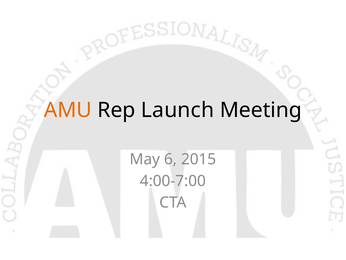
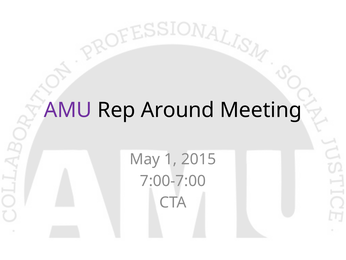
AMU colour: orange -> purple
Launch: Launch -> Around
6: 6 -> 1
4:00-7:00: 4:00-7:00 -> 7:00-7:00
